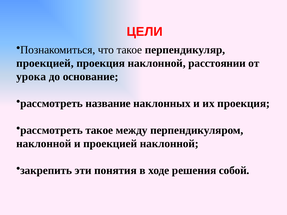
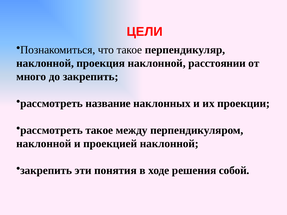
проекцией at (45, 63): проекцией -> наклонной
урока: урока -> много
до основание: основание -> закрепить
их проекция: проекция -> проекции
